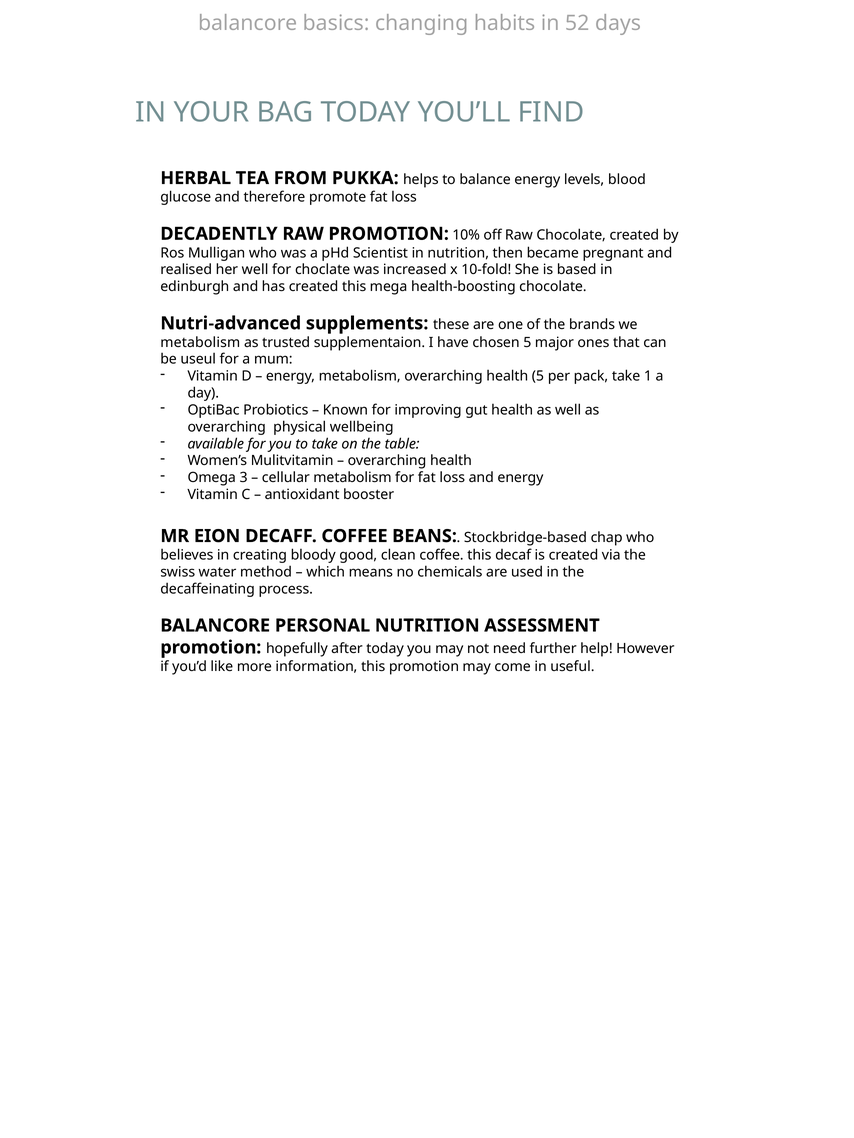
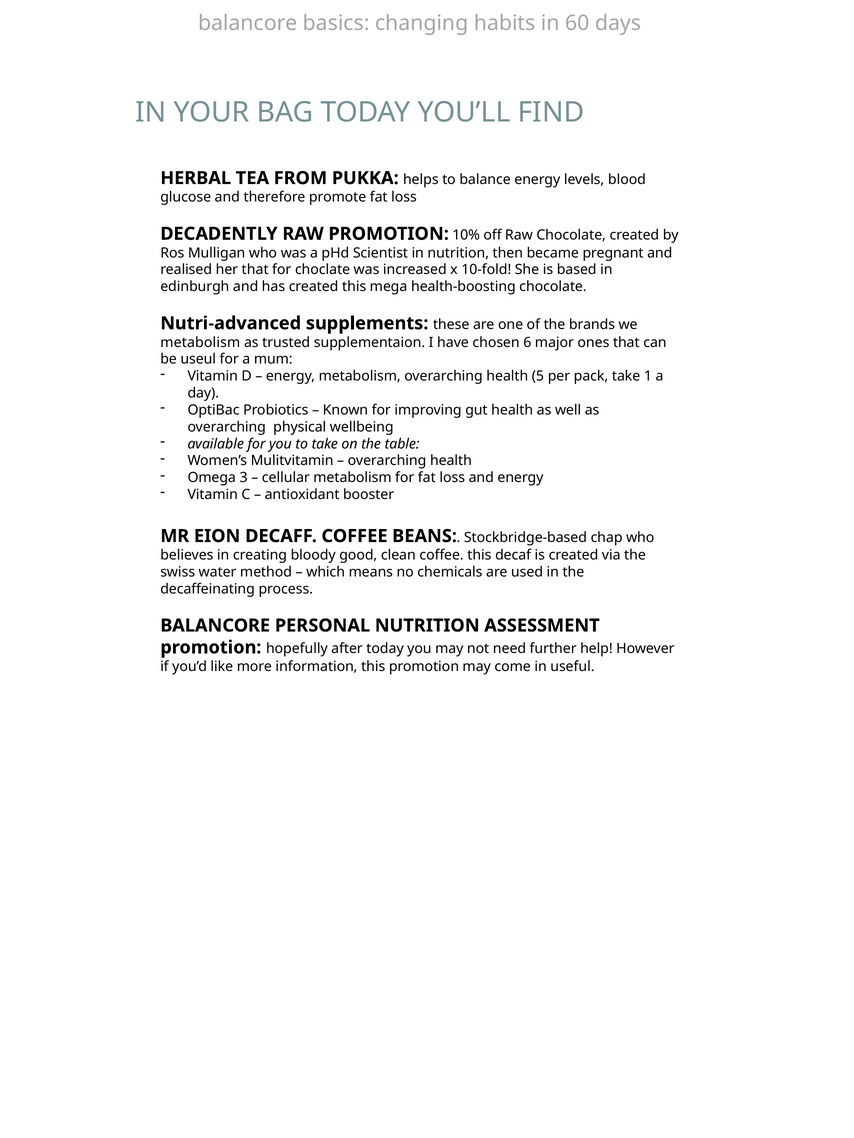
52: 52 -> 60
her well: well -> that
chosen 5: 5 -> 6
